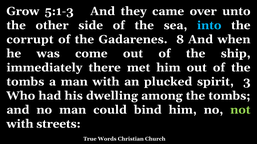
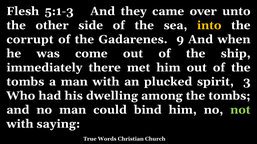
Grow: Grow -> Flesh
into colour: light blue -> yellow
8: 8 -> 9
streets: streets -> saying
